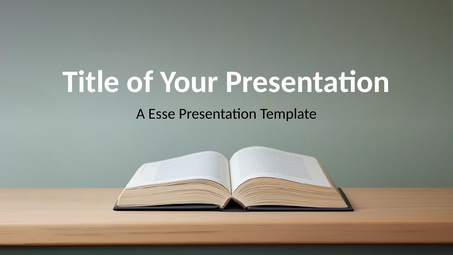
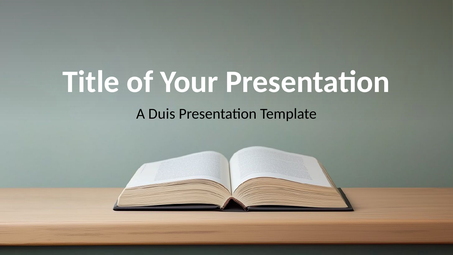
Esse: Esse -> Duis
